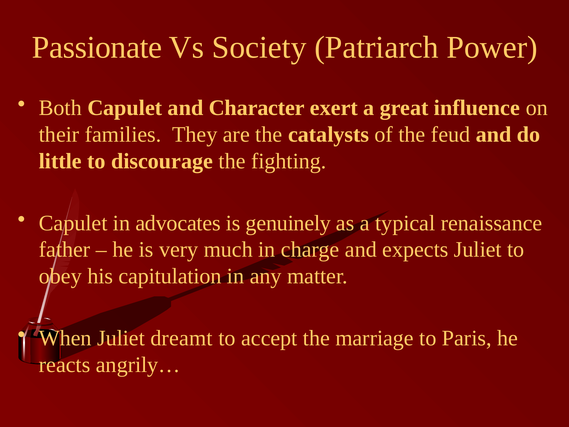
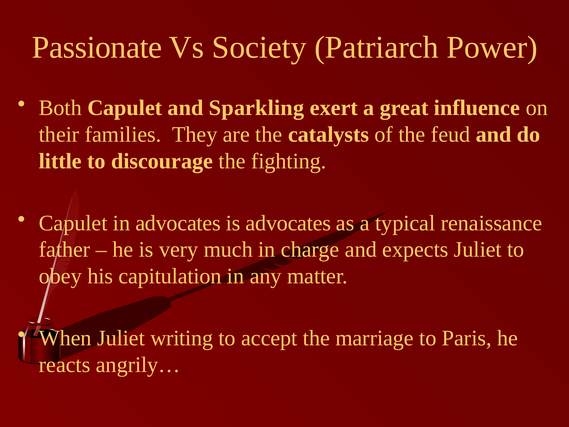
Character: Character -> Sparkling
is genuinely: genuinely -> advocates
dreamt: dreamt -> writing
